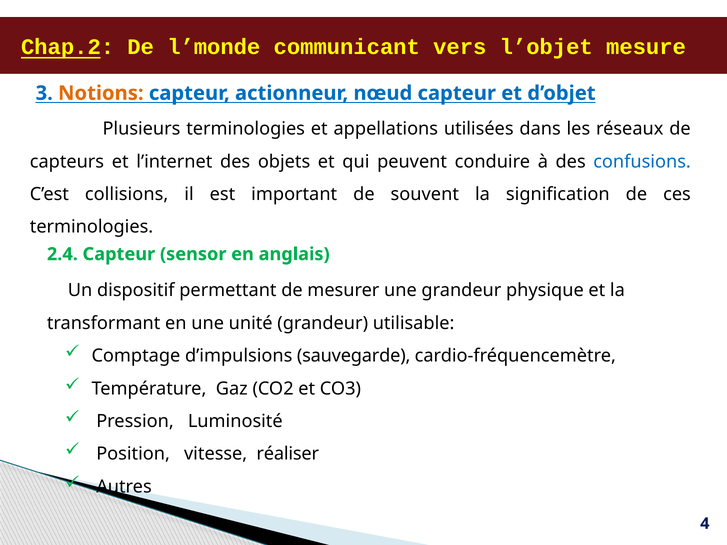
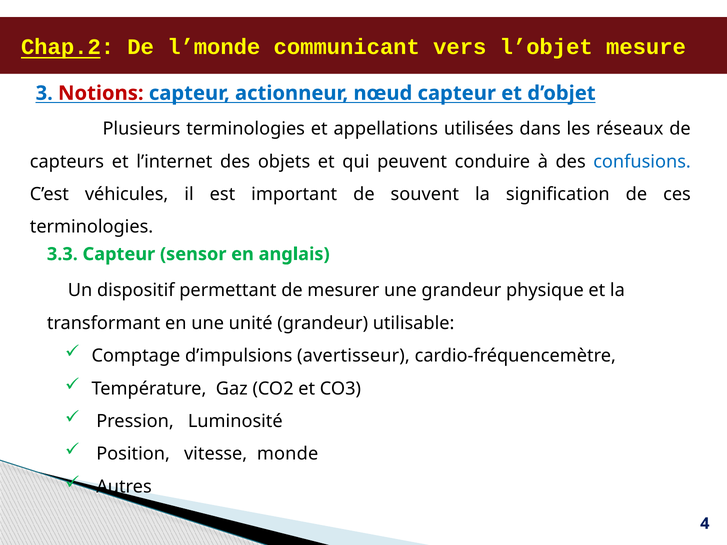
Notions colour: orange -> red
collisions: collisions -> véhicules
2.4: 2.4 -> 3.3
sauvegarde: sauvegarde -> avertisseur
réaliser: réaliser -> monde
